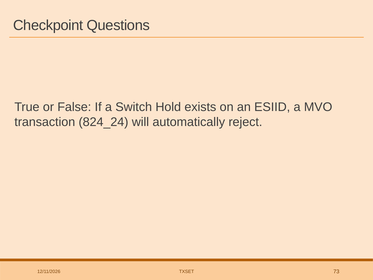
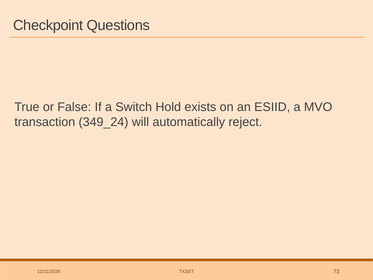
824_24: 824_24 -> 349_24
